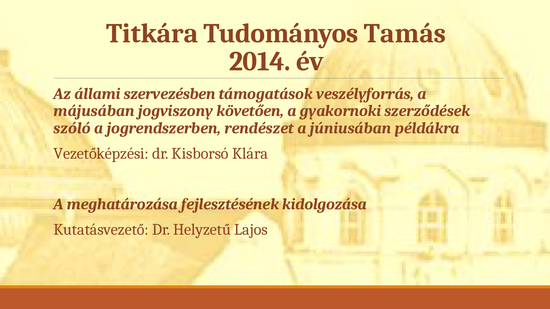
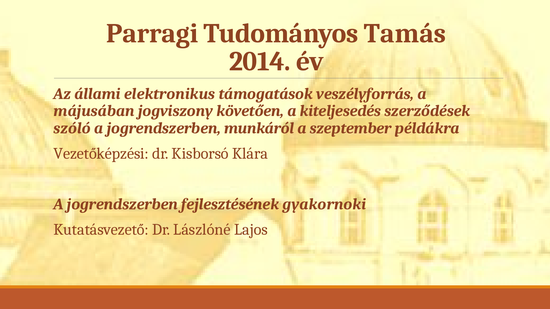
Titkára: Titkára -> Parragi
szervezésben: szervezésben -> elektronikus
gyakornoki: gyakornoki -> kiteljesedés
rendészet: rendészet -> munkáról
júniusában: júniusában -> szeptember
meghatározása at (122, 204): meghatározása -> jogrendszerben
kidolgozása: kidolgozása -> gyakornoki
Helyzetű: Helyzetű -> Lászlóné
